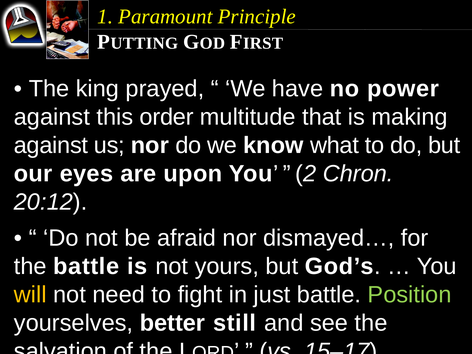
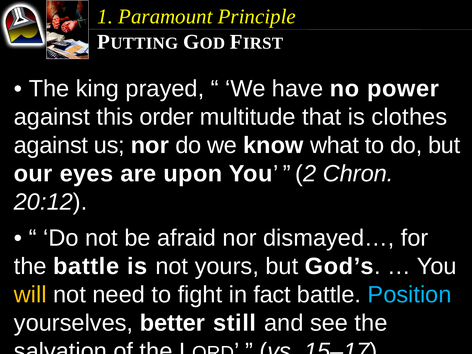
making: making -> clothes
just: just -> fact
Position colour: light green -> light blue
